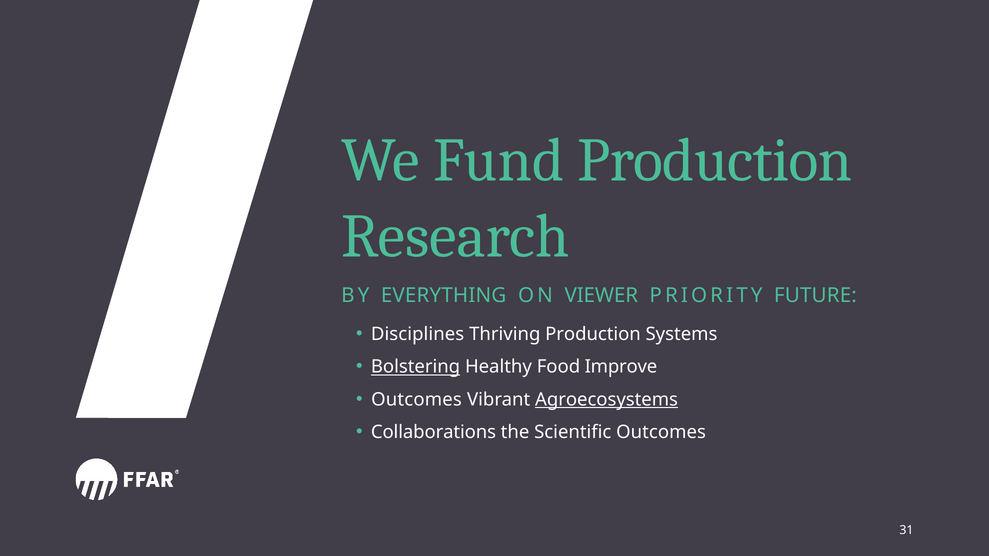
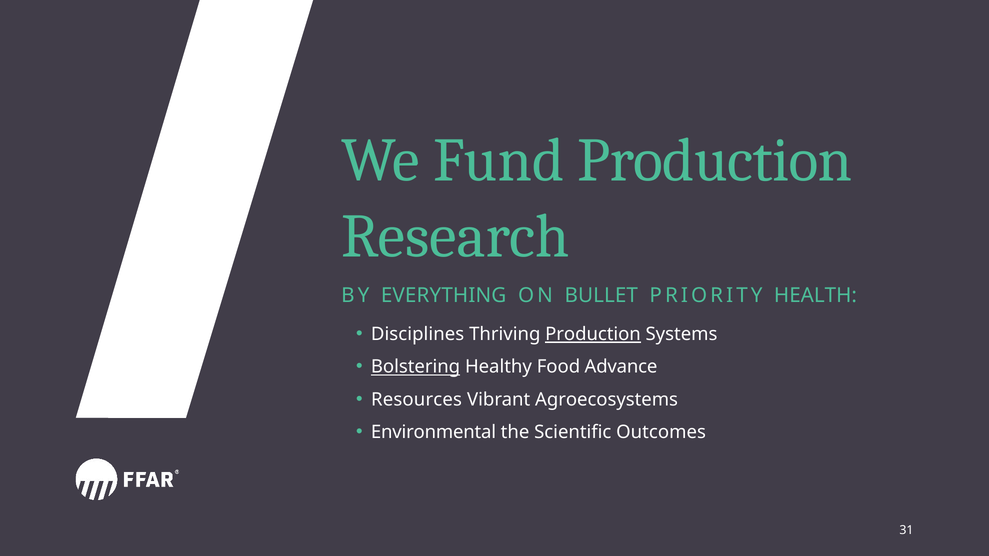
VIEWER: VIEWER -> BULLET
FUTURE: FUTURE -> HEALTH
Production at (593, 334) underline: none -> present
Improve: Improve -> Advance
Outcomes at (417, 400): Outcomes -> Resources
Agroecosystems underline: present -> none
Collaborations: Collaborations -> Environmental
